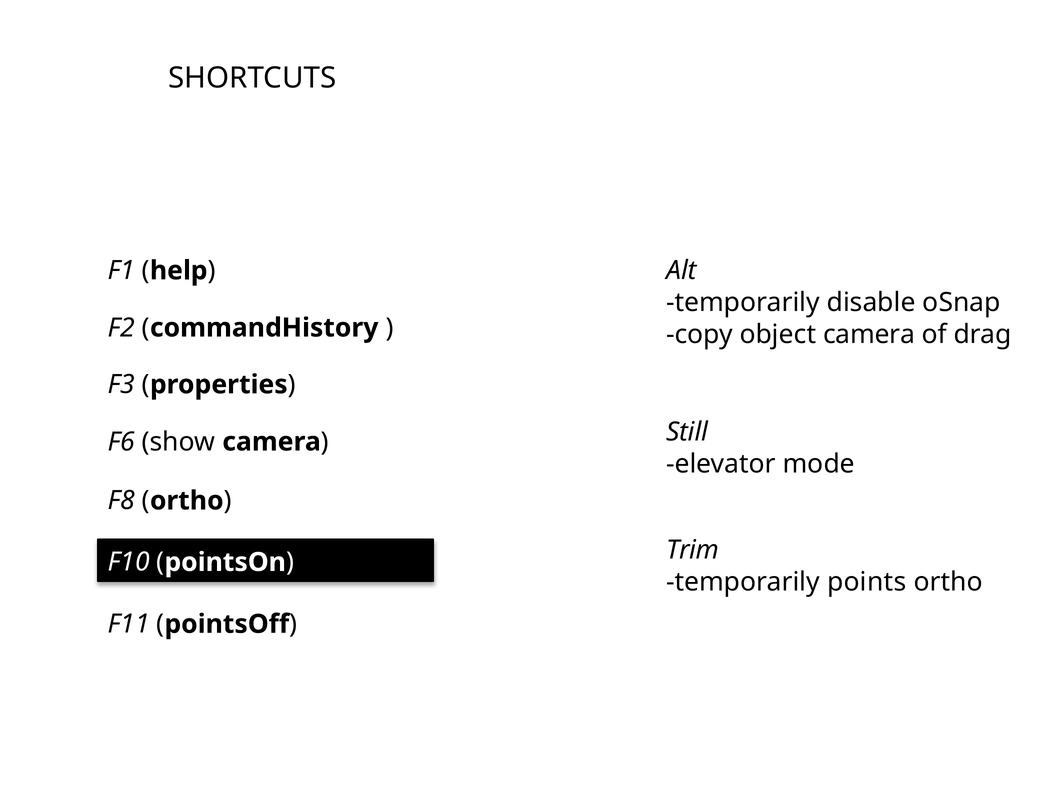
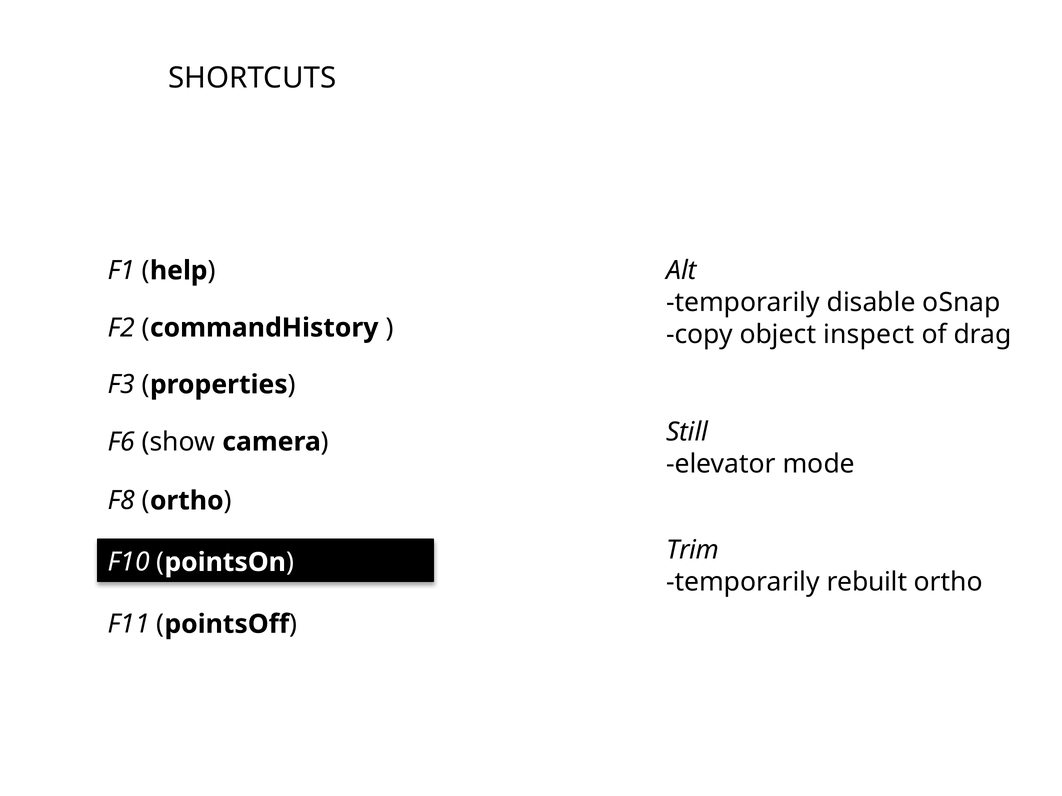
object camera: camera -> inspect
points: points -> rebuilt
